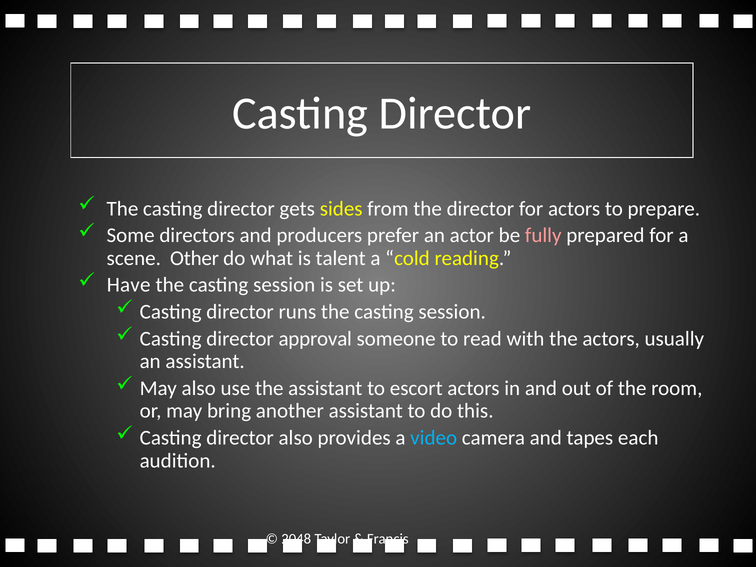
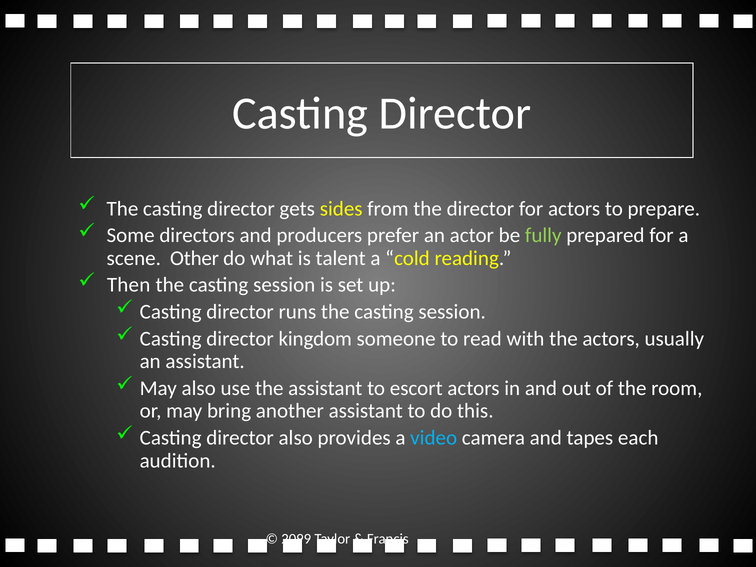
fully colour: pink -> light green
Have: Have -> Then
approval: approval -> kingdom
2048: 2048 -> 2099
